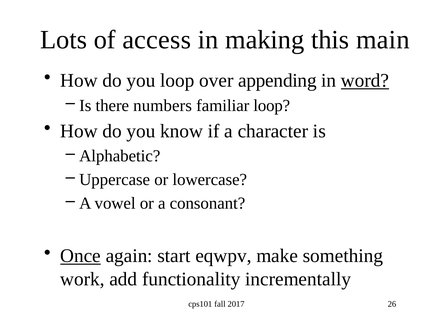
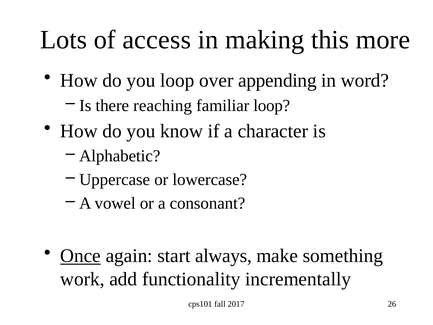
main: main -> more
word underline: present -> none
numbers: numbers -> reaching
eqwpv: eqwpv -> always
